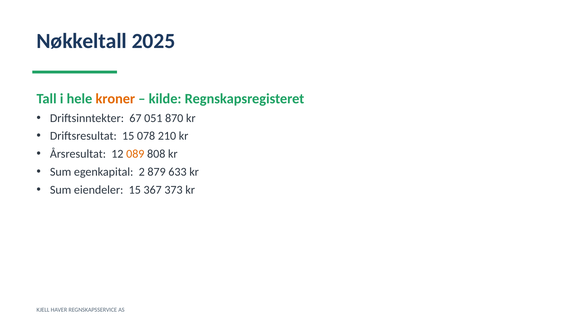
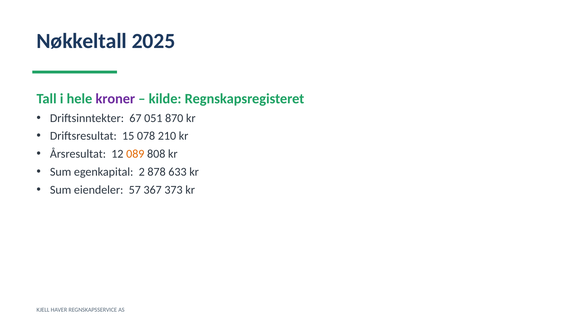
kroner colour: orange -> purple
879: 879 -> 878
eiendeler 15: 15 -> 57
